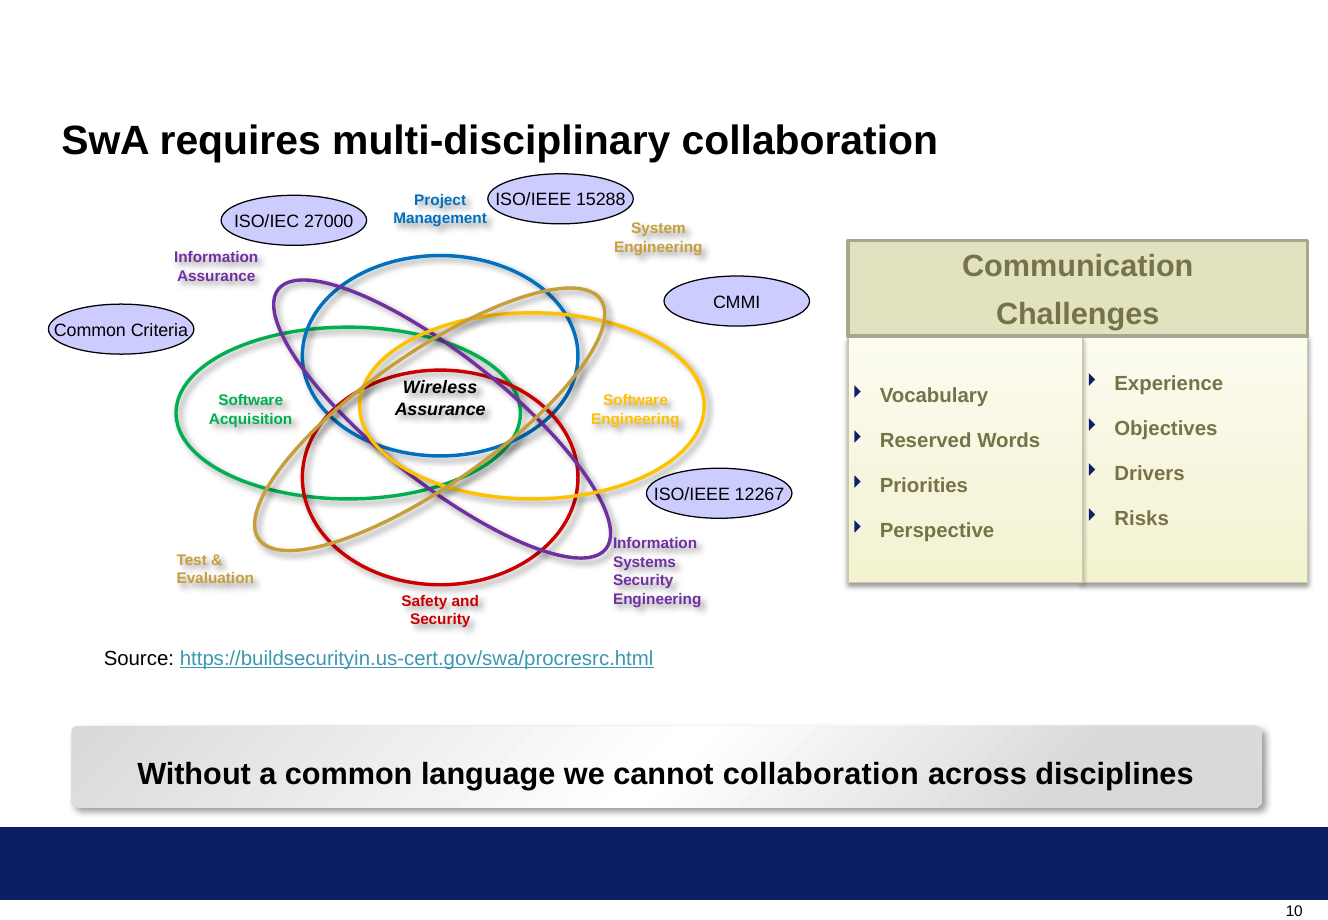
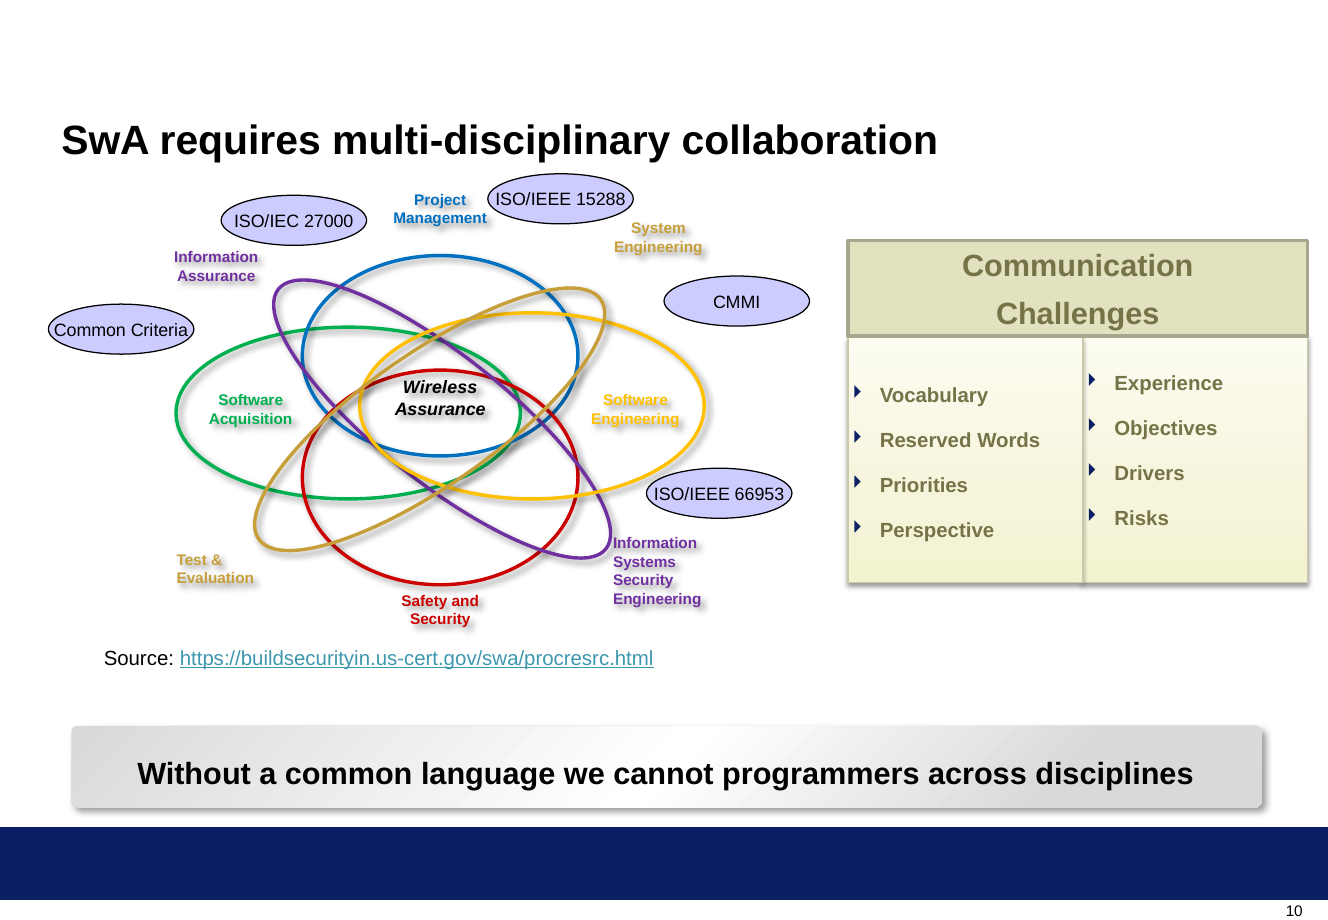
12267: 12267 -> 66953
cannot collaboration: collaboration -> programmers
